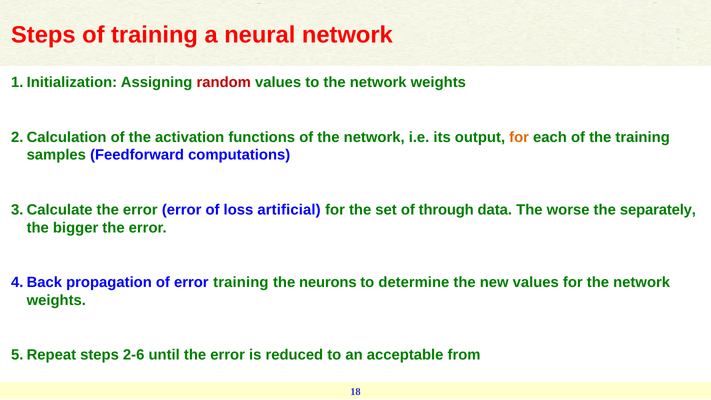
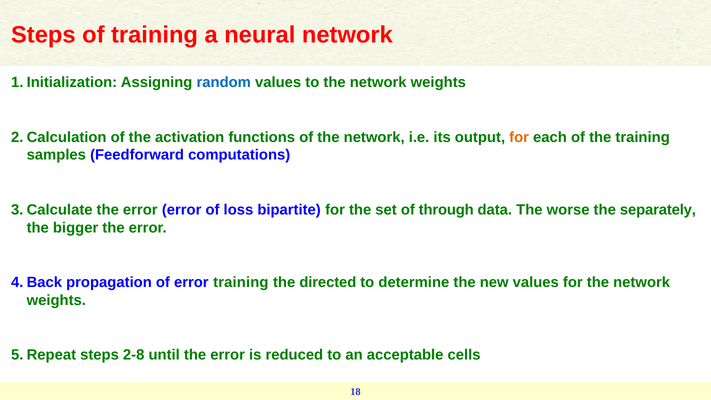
random colour: red -> blue
artificial: artificial -> bipartite
neurons: neurons -> directed
2-6: 2-6 -> 2-8
from: from -> cells
